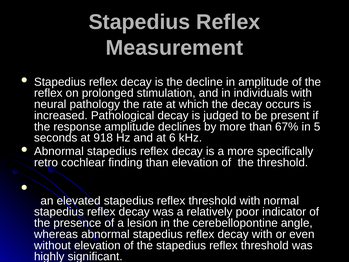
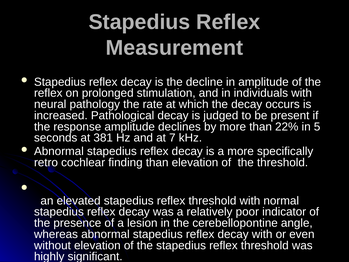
67%: 67% -> 22%
918: 918 -> 381
6: 6 -> 7
